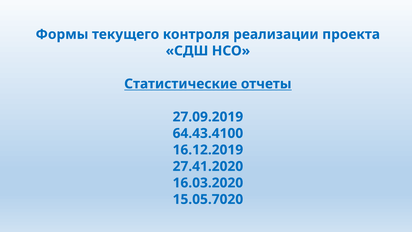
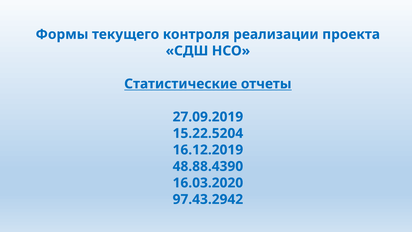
64.43.4100: 64.43.4100 -> 15.22.5204
27.41.2020: 27.41.2020 -> 48.88.4390
15.05.7020: 15.05.7020 -> 97.43.2942
